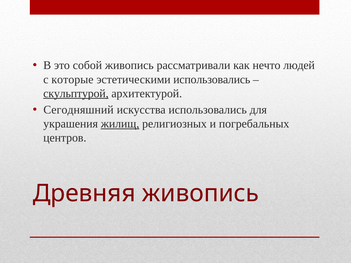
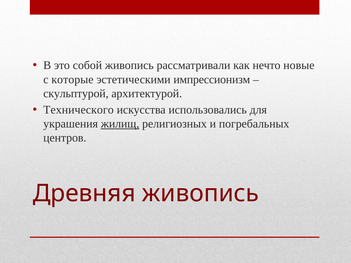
людей: людей -> новые
эстетическими использовались: использовались -> импрессионизм
скульптурой underline: present -> none
Сегодняшний: Сегодняшний -> Технического
